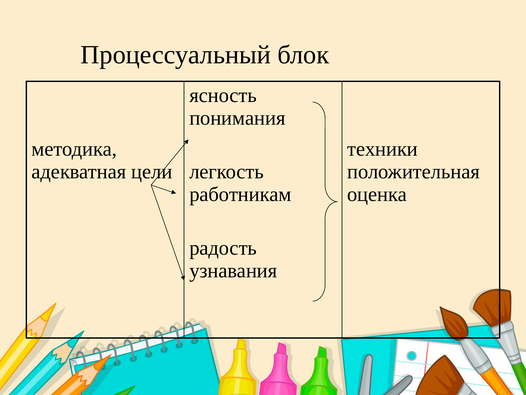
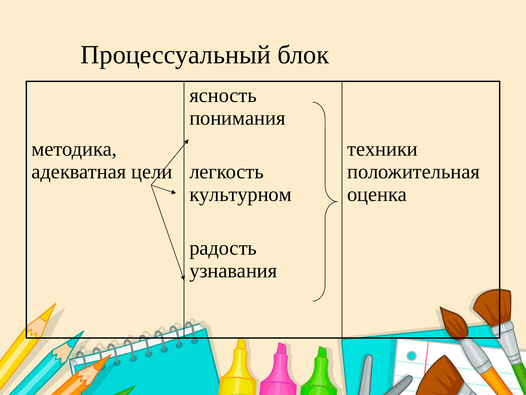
работникам: работникам -> культурном
